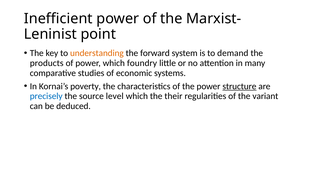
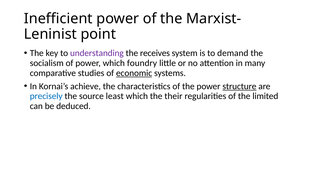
understanding colour: orange -> purple
forward: forward -> receives
products: products -> socialism
economic underline: none -> present
poverty: poverty -> achieve
level: level -> least
variant: variant -> limited
